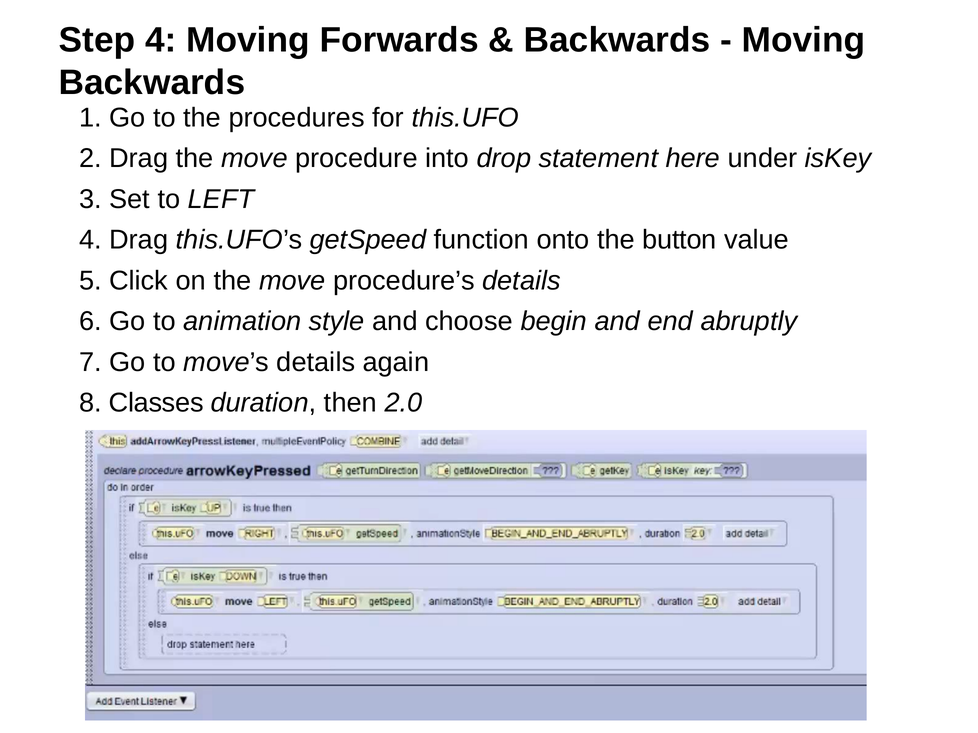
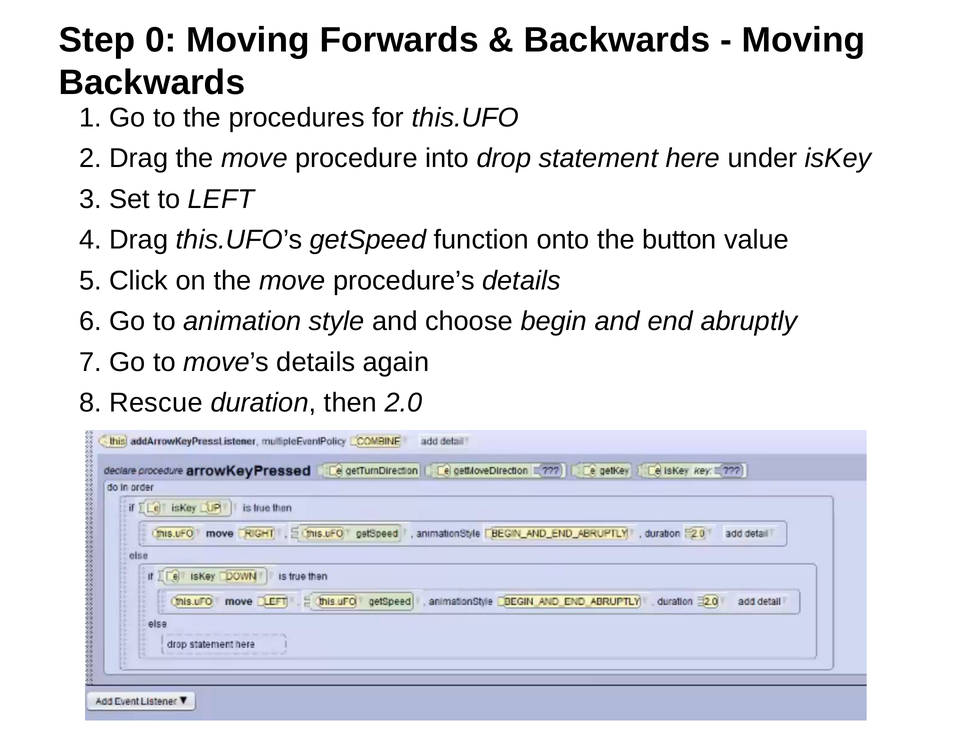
Step 4: 4 -> 0
Classes: Classes -> Rescue
